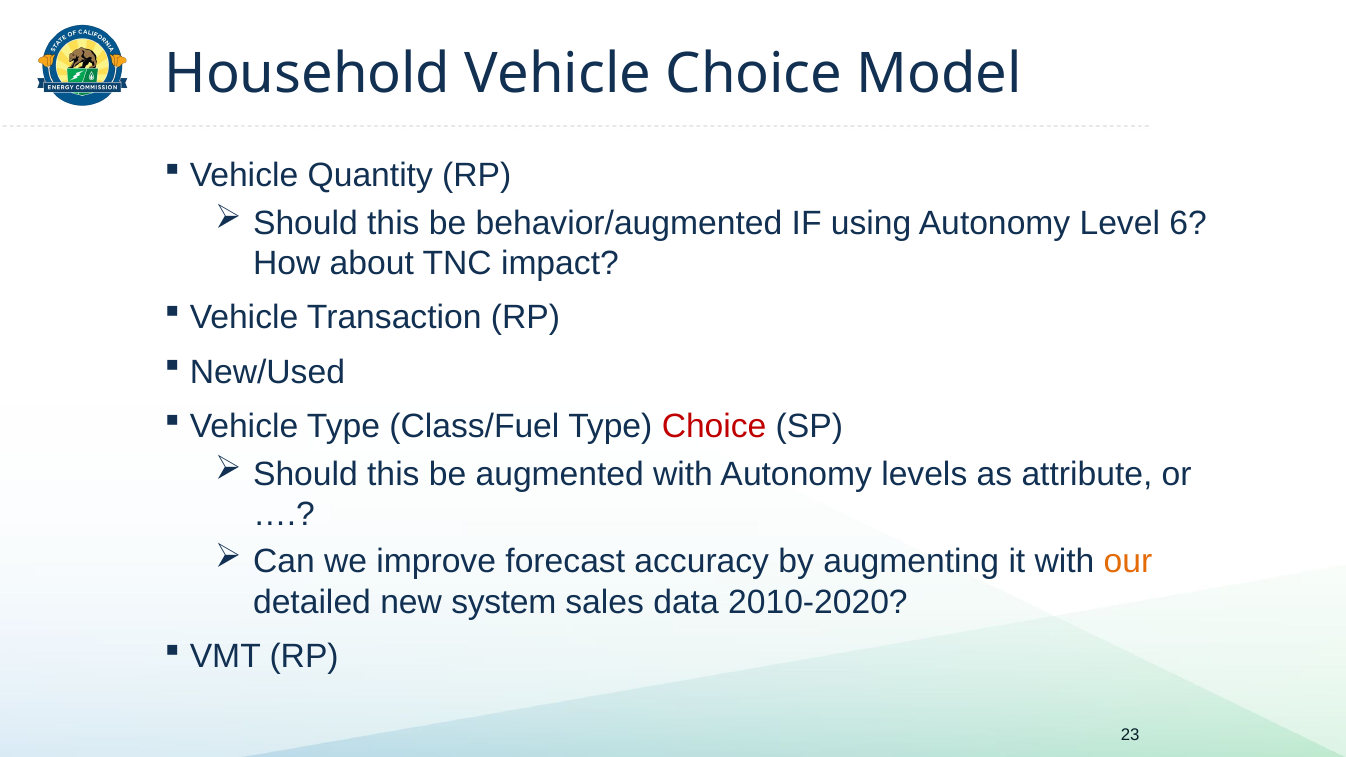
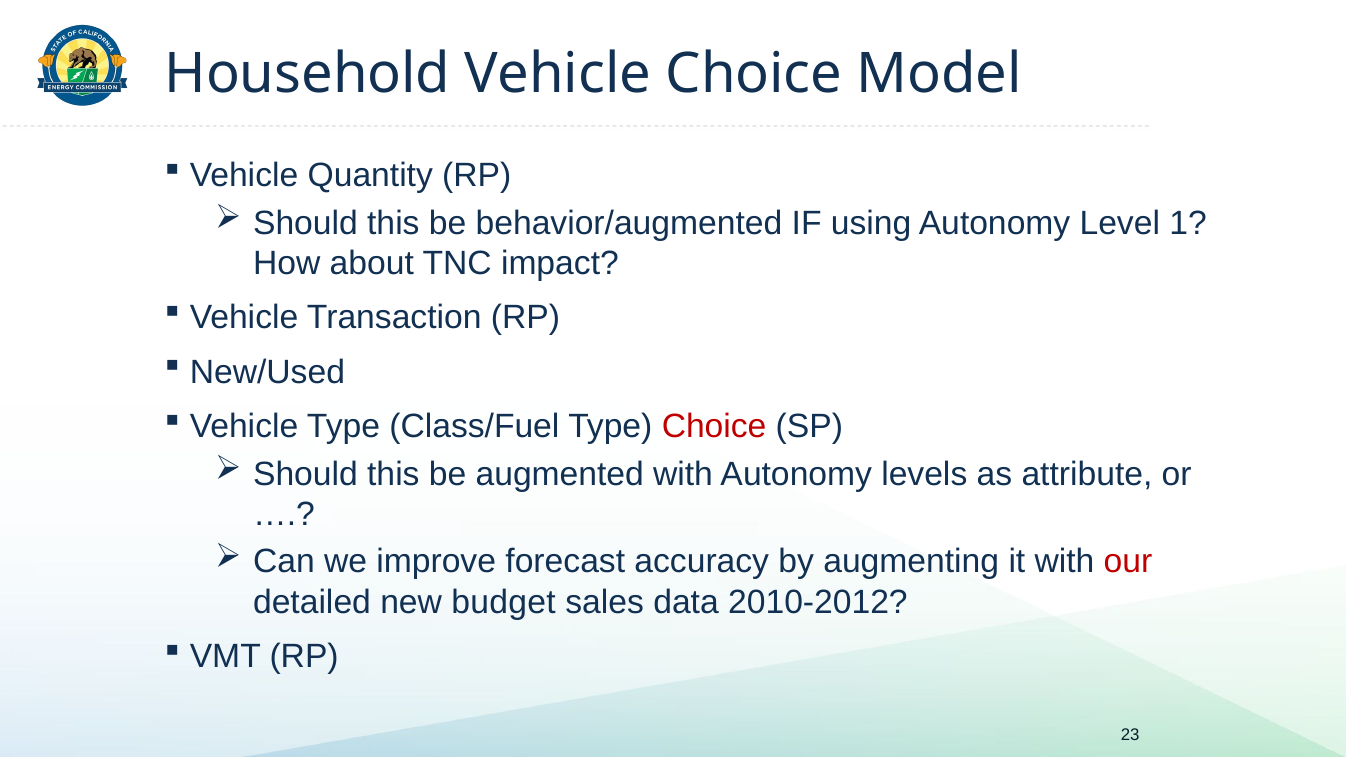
6: 6 -> 1
our colour: orange -> red
system: system -> budget
2010-2020: 2010-2020 -> 2010-2012
